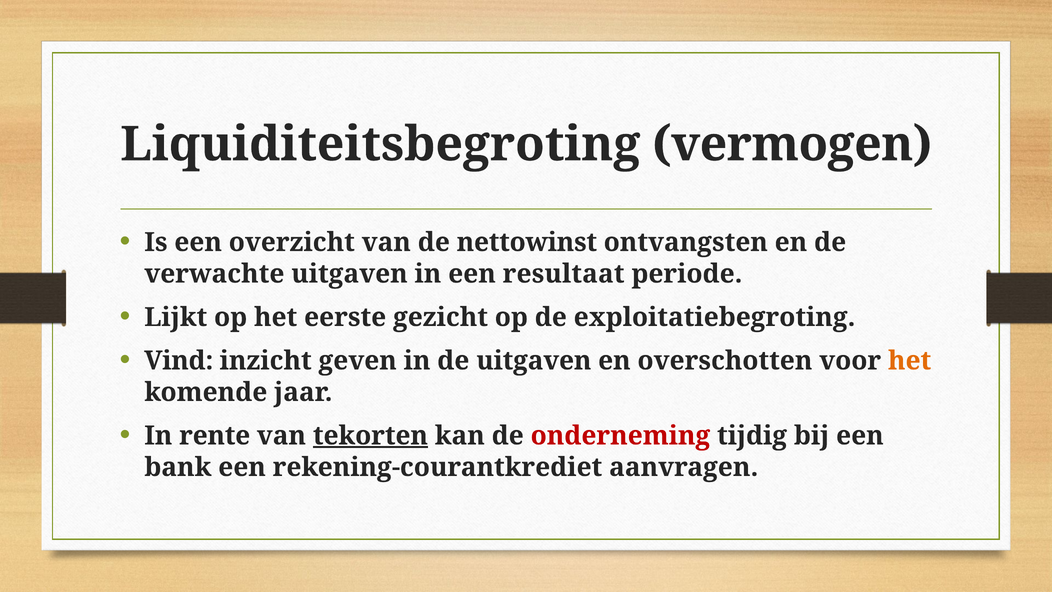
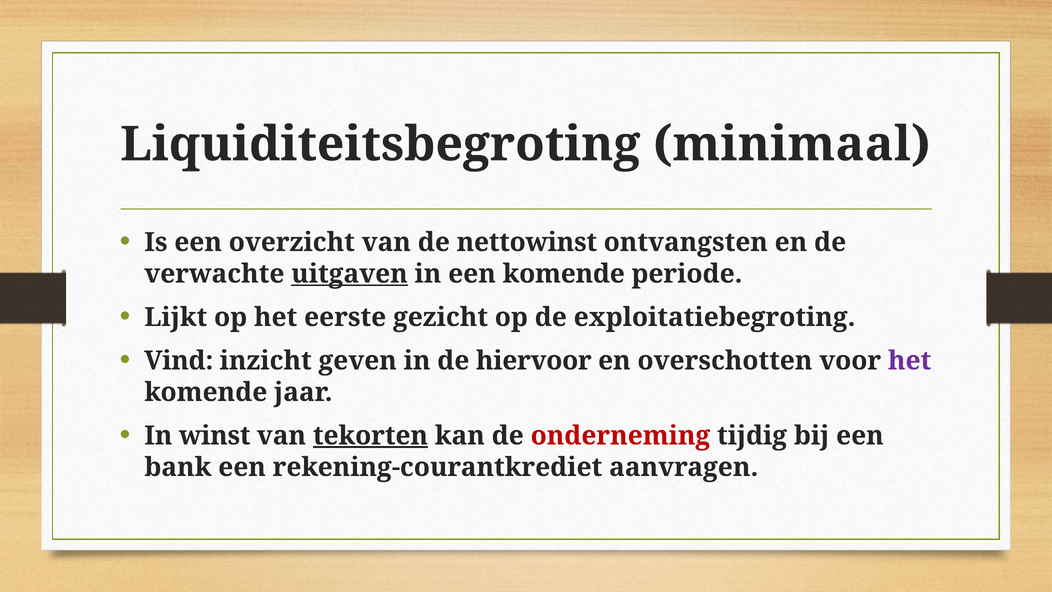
vermogen: vermogen -> minimaal
uitgaven at (349, 274) underline: none -> present
een resultaat: resultaat -> komende
de uitgaven: uitgaven -> hiervoor
het at (910, 361) colour: orange -> purple
rente: rente -> winst
